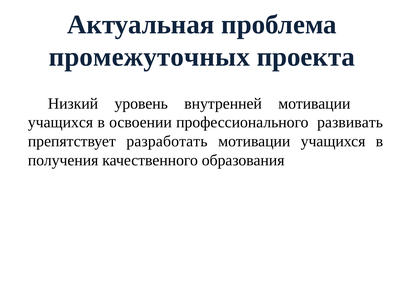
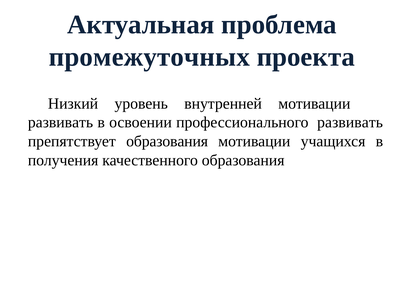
учащихся at (60, 122): учащихся -> развивать
препятствует разработать: разработать -> образования
